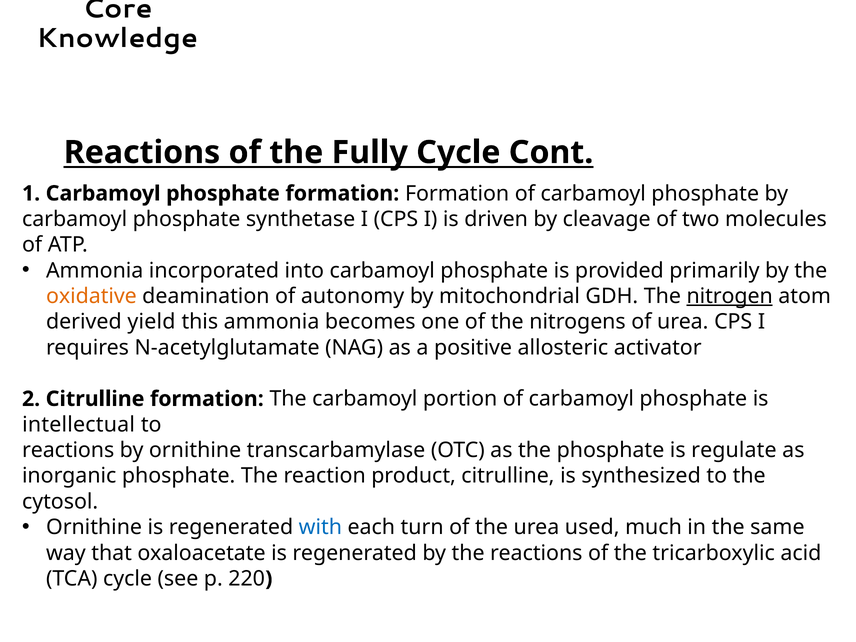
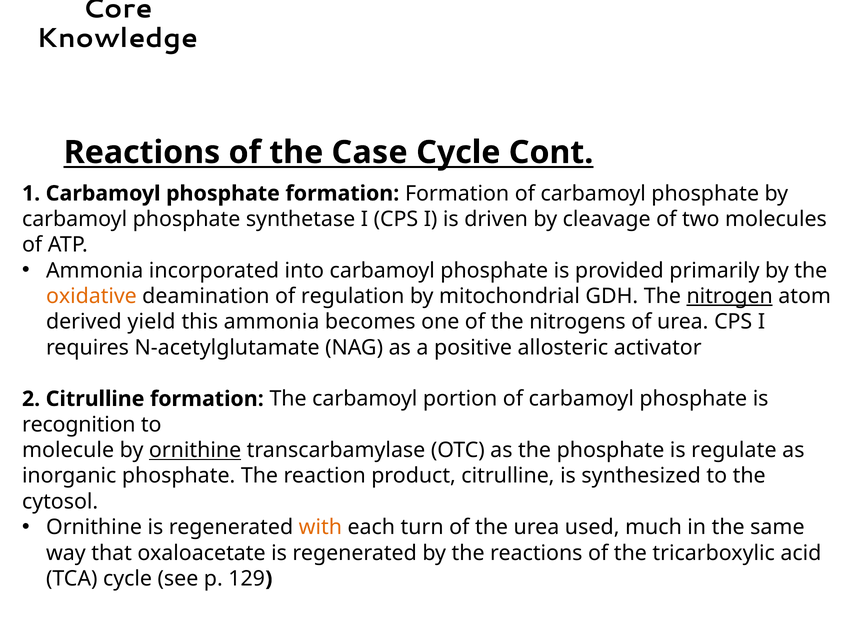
Fully: Fully -> Case
autonomy: autonomy -> regulation
intellectual: intellectual -> recognition
reactions at (68, 450): reactions -> molecule
ornithine at (195, 450) underline: none -> present
with colour: blue -> orange
220: 220 -> 129
